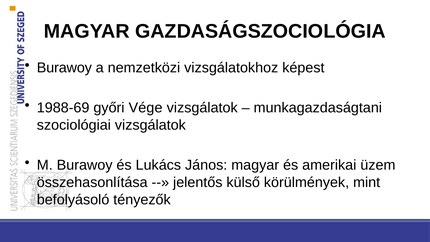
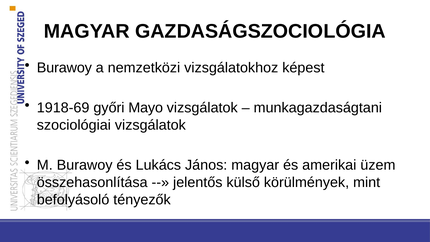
1988-69: 1988-69 -> 1918-69
Vége: Vége -> Mayo
